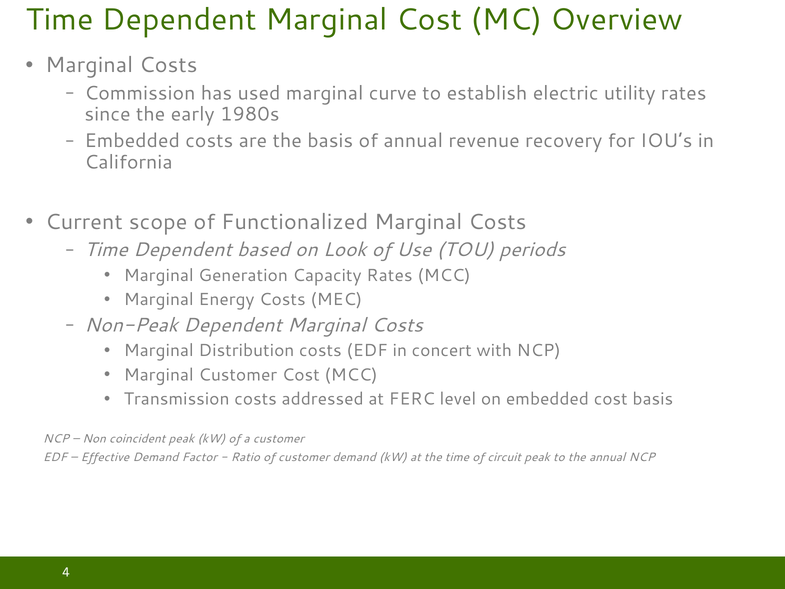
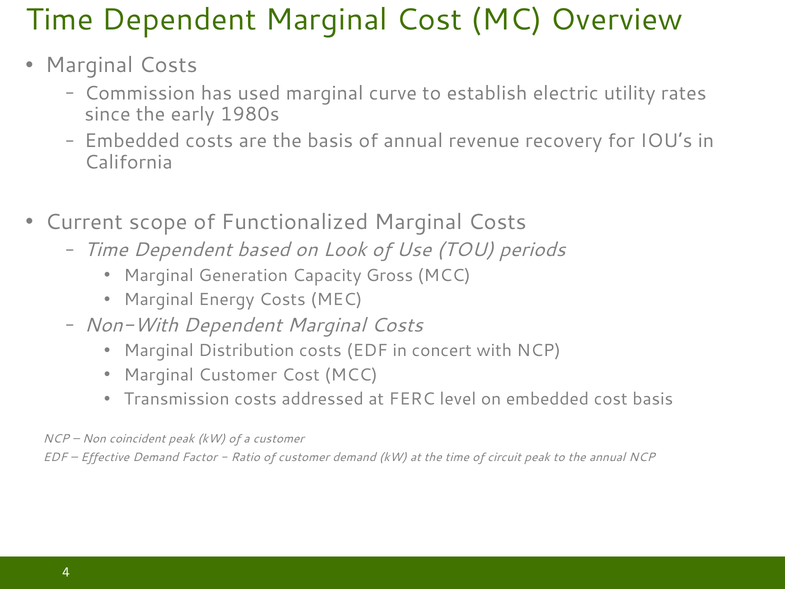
Capacity Rates: Rates -> Gross
Non-Peak: Non-Peak -> Non-With
